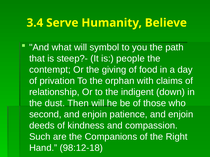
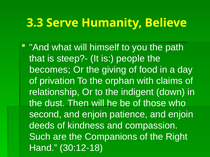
3.4: 3.4 -> 3.3
symbol: symbol -> himself
contempt: contempt -> becomes
98:12-18: 98:12-18 -> 30:12-18
